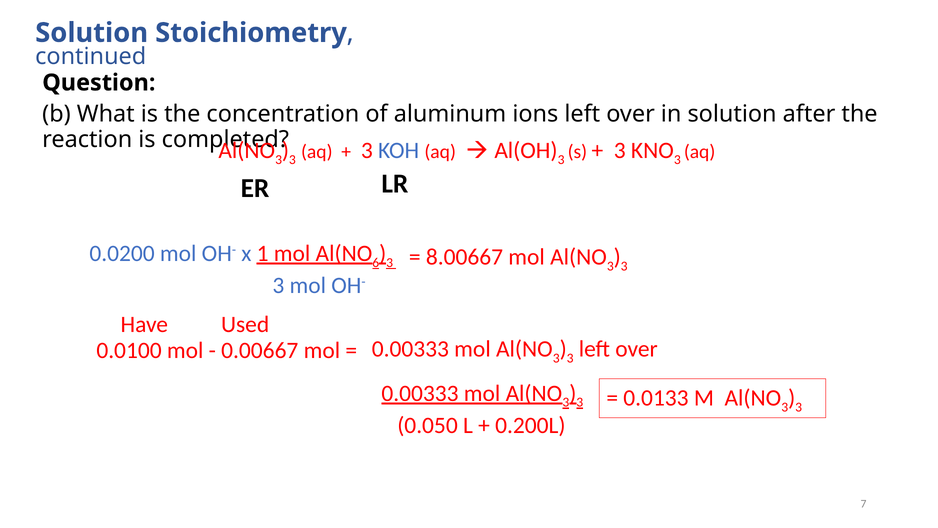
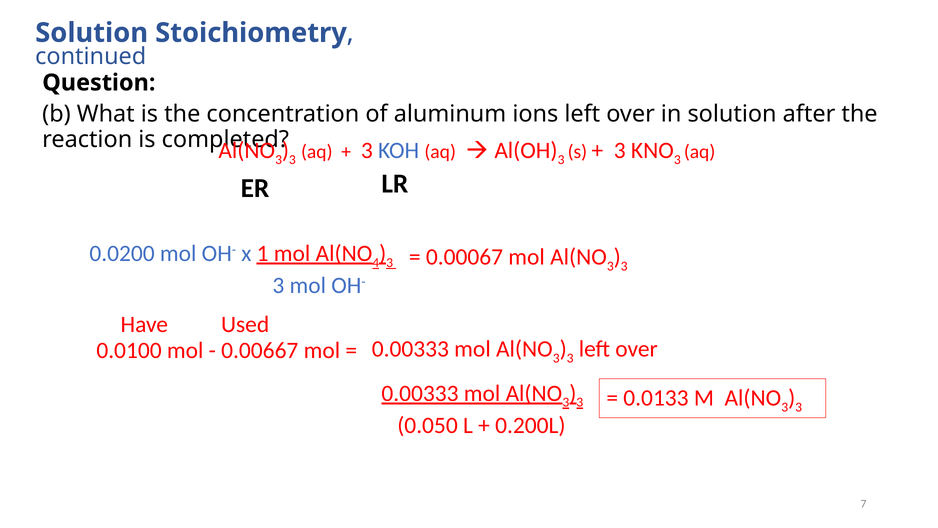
6: 6 -> 4
8.00667: 8.00667 -> 0.00067
